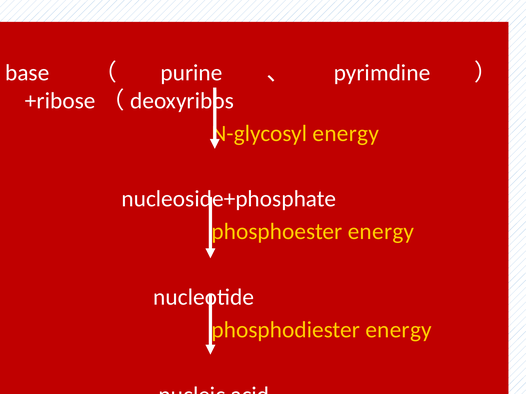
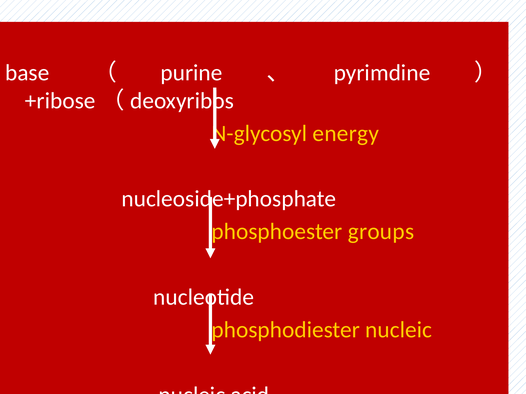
phosphoester energy: energy -> groups
phosphodiester energy: energy -> nucleic
